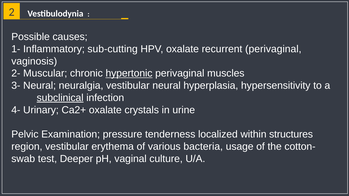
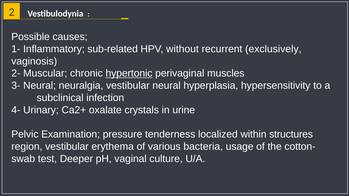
sub-cutting: sub-cutting -> sub-related
HPV oxalate: oxalate -> without
recurrent perivaginal: perivaginal -> exclusively
subclinical underline: present -> none
